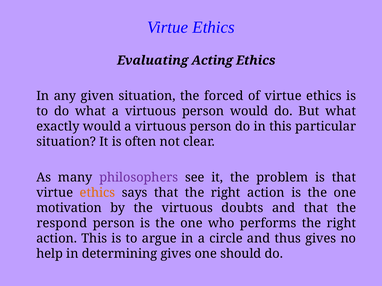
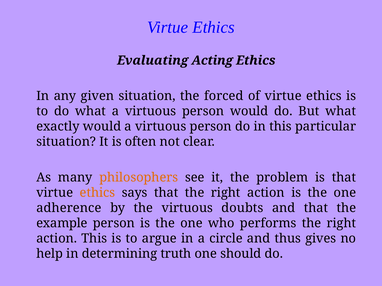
philosophers colour: purple -> orange
motivation: motivation -> adherence
respond: respond -> example
determining gives: gives -> truth
